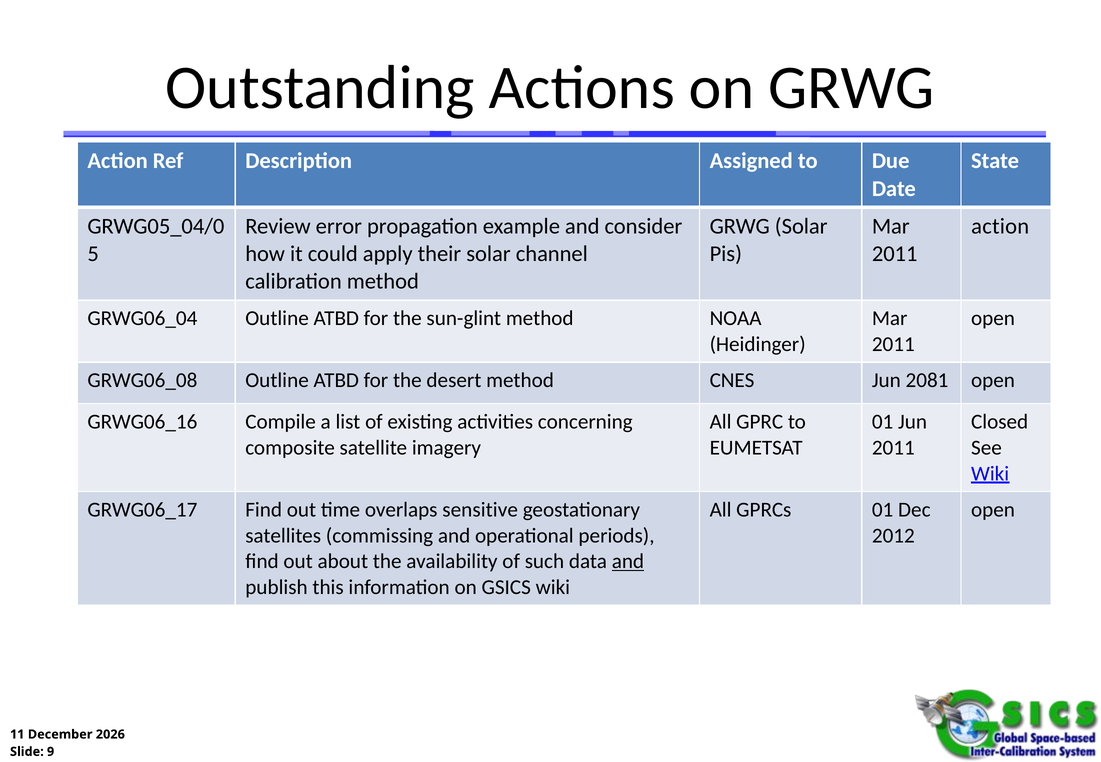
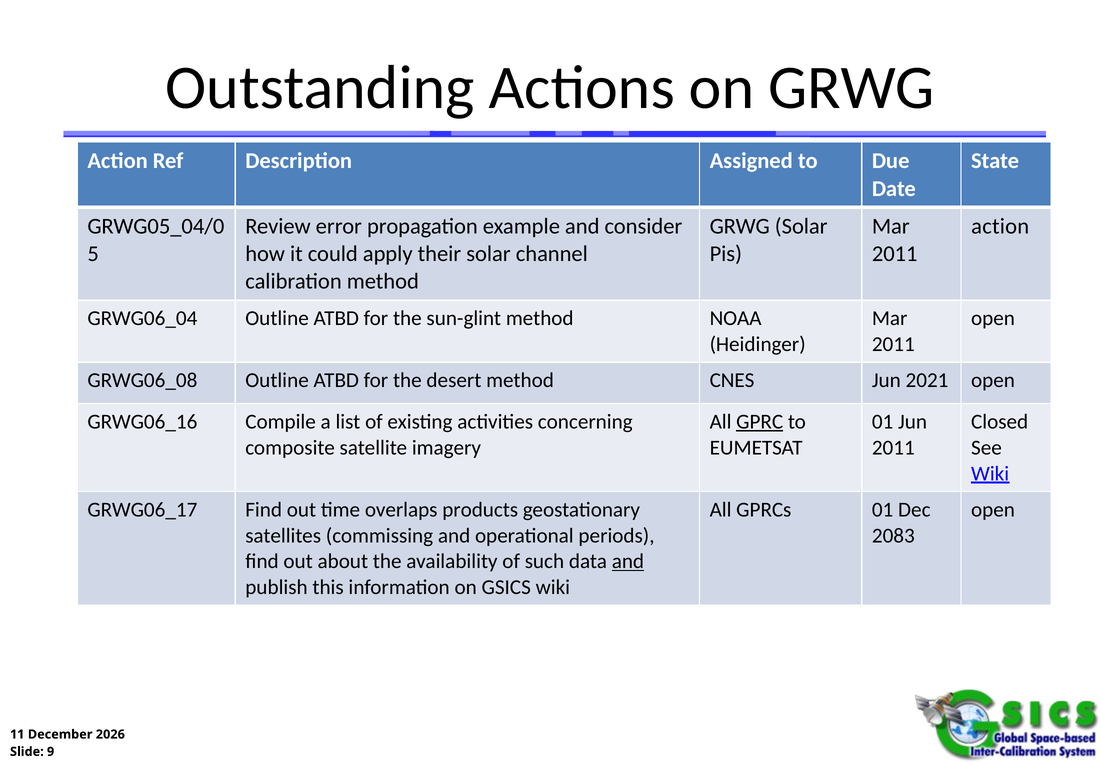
2081: 2081 -> 2021
GPRC underline: none -> present
sensitive: sensitive -> products
2012: 2012 -> 2083
